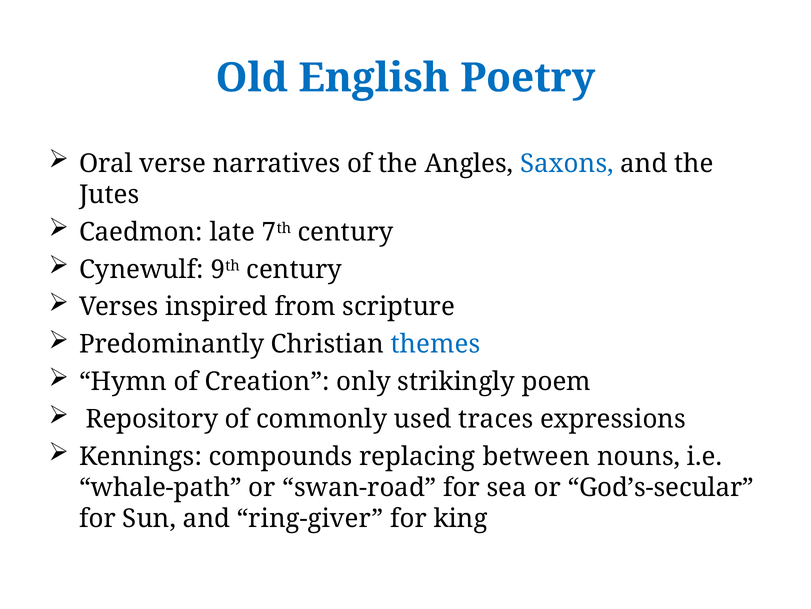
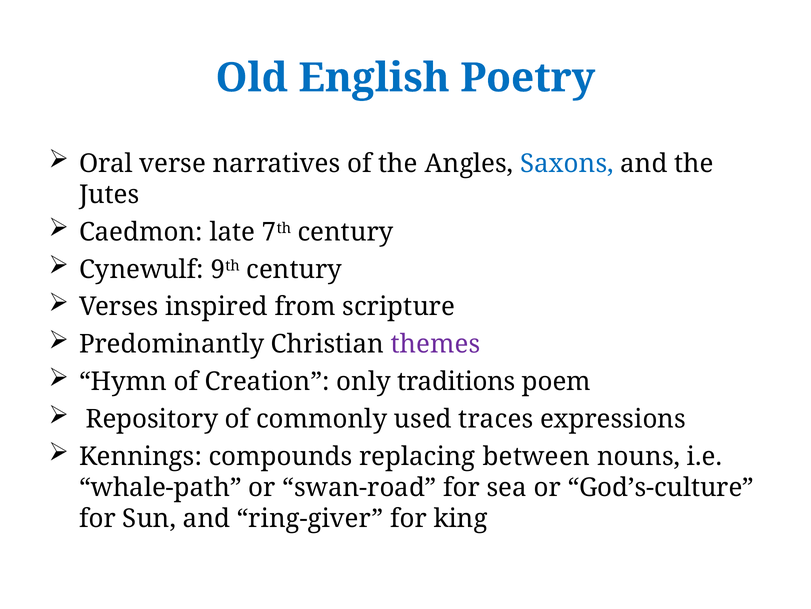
themes colour: blue -> purple
strikingly: strikingly -> traditions
God’s-secular: God’s-secular -> God’s-culture
